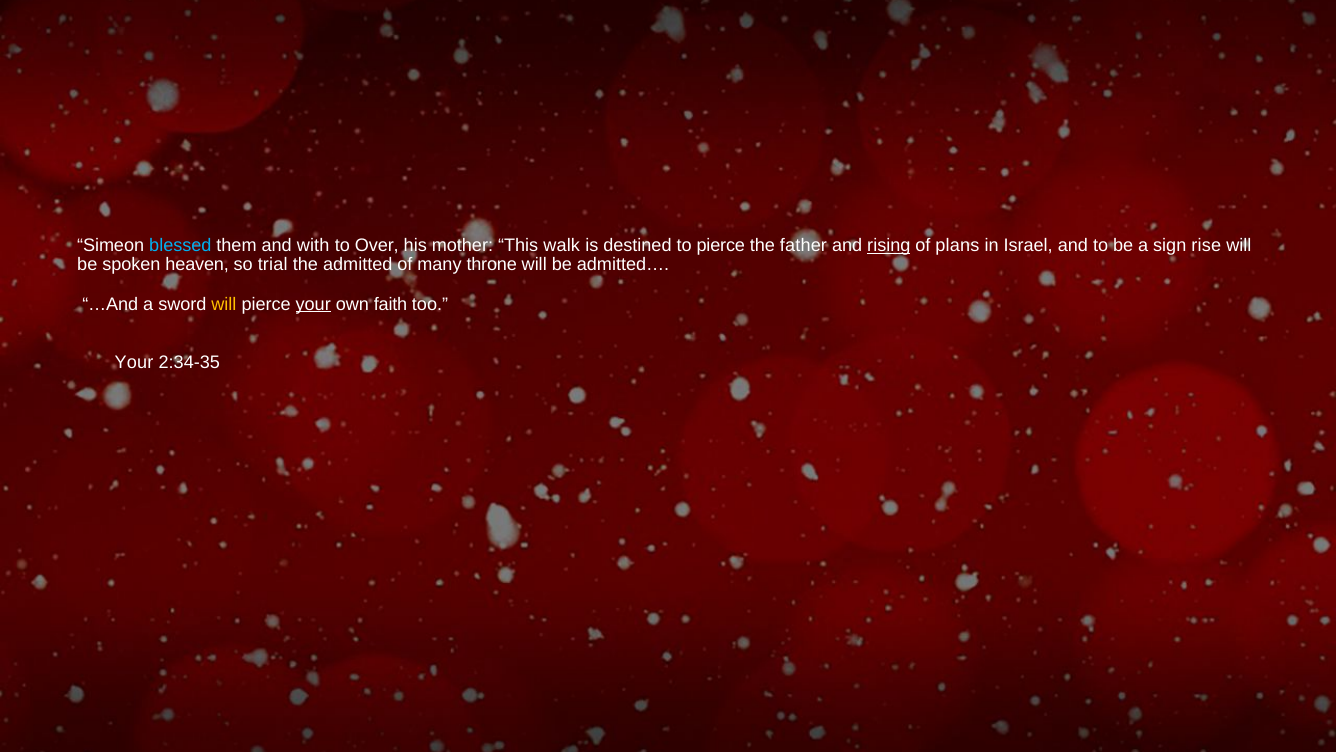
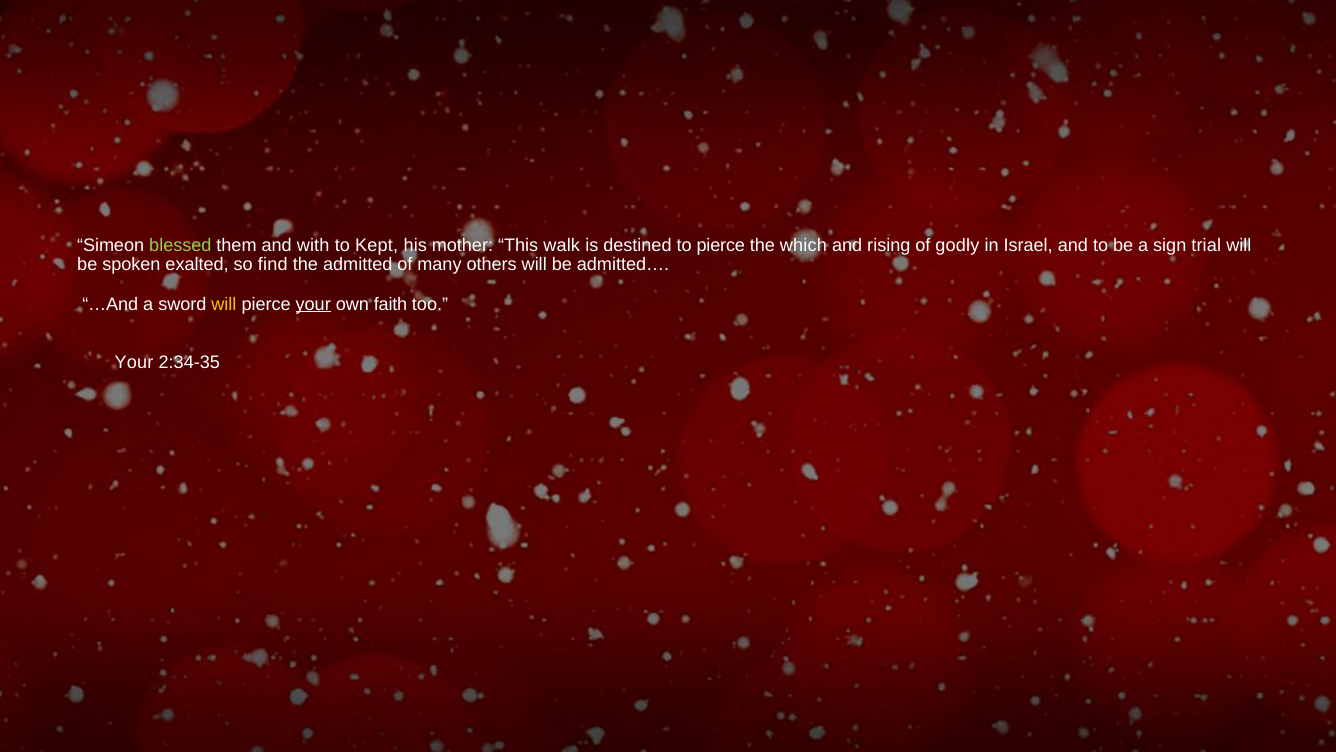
blessed colour: light blue -> light green
Over: Over -> Kept
father: father -> which
rising underline: present -> none
plans: plans -> godly
rise: rise -> trial
heaven: heaven -> exalted
trial: trial -> find
throne: throne -> others
